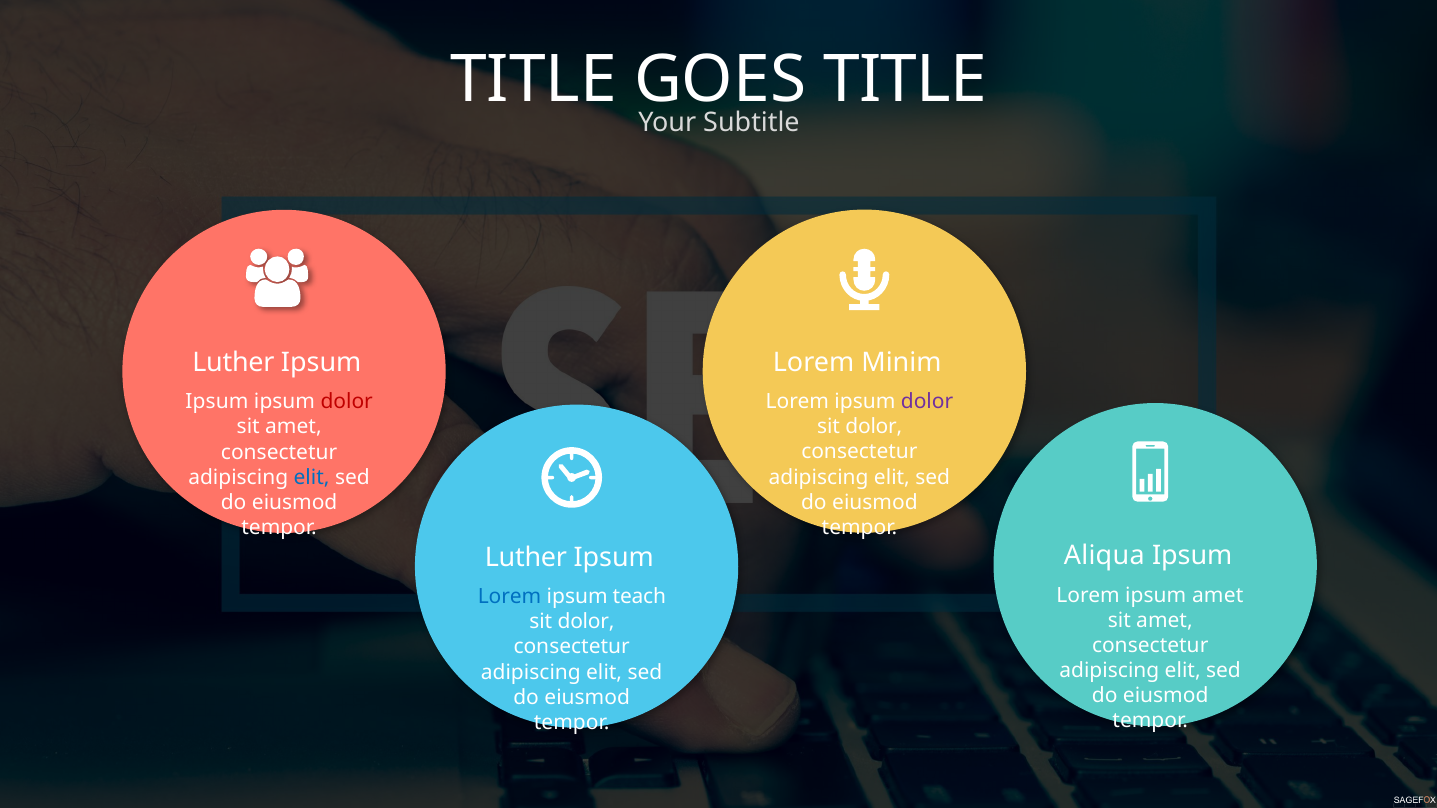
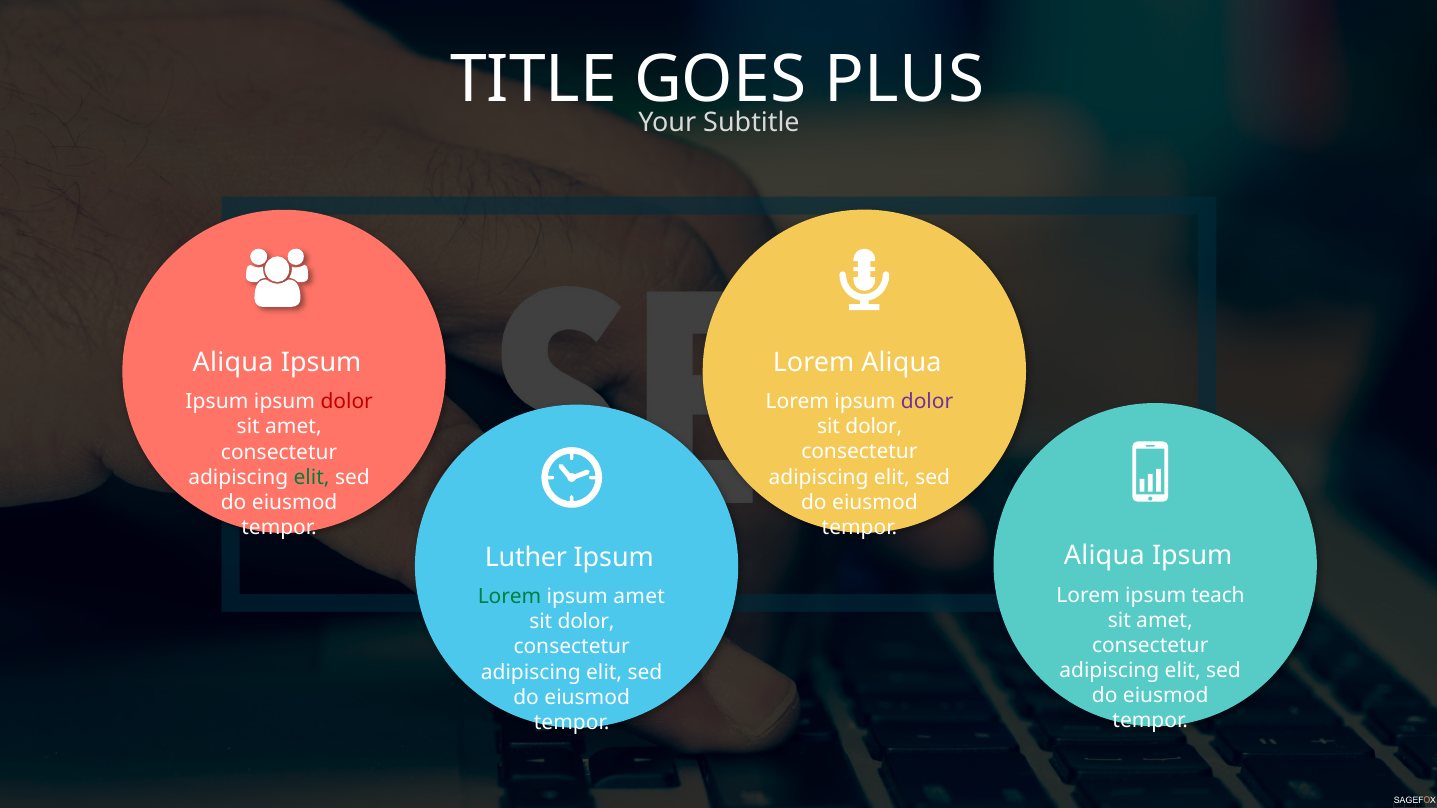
TITLE at (905, 80): TITLE -> PLUS
Lorem Minim: Minim -> Aliqua
Luther at (233, 363): Luther -> Aliqua
elit at (312, 478) colour: blue -> green
ipsum amet: amet -> teach
Lorem at (510, 597) colour: blue -> green
ipsum teach: teach -> amet
